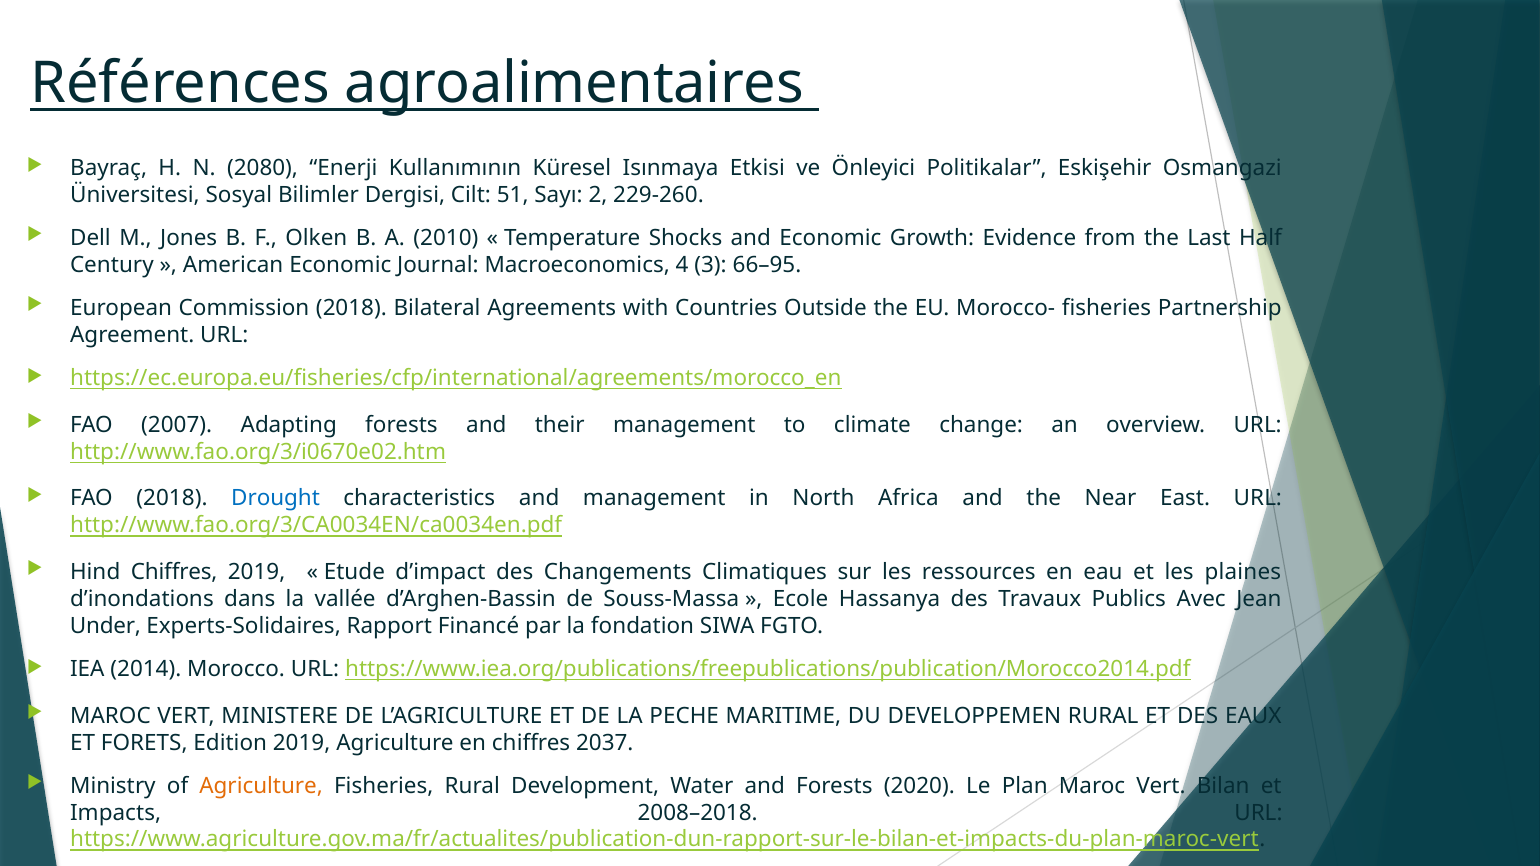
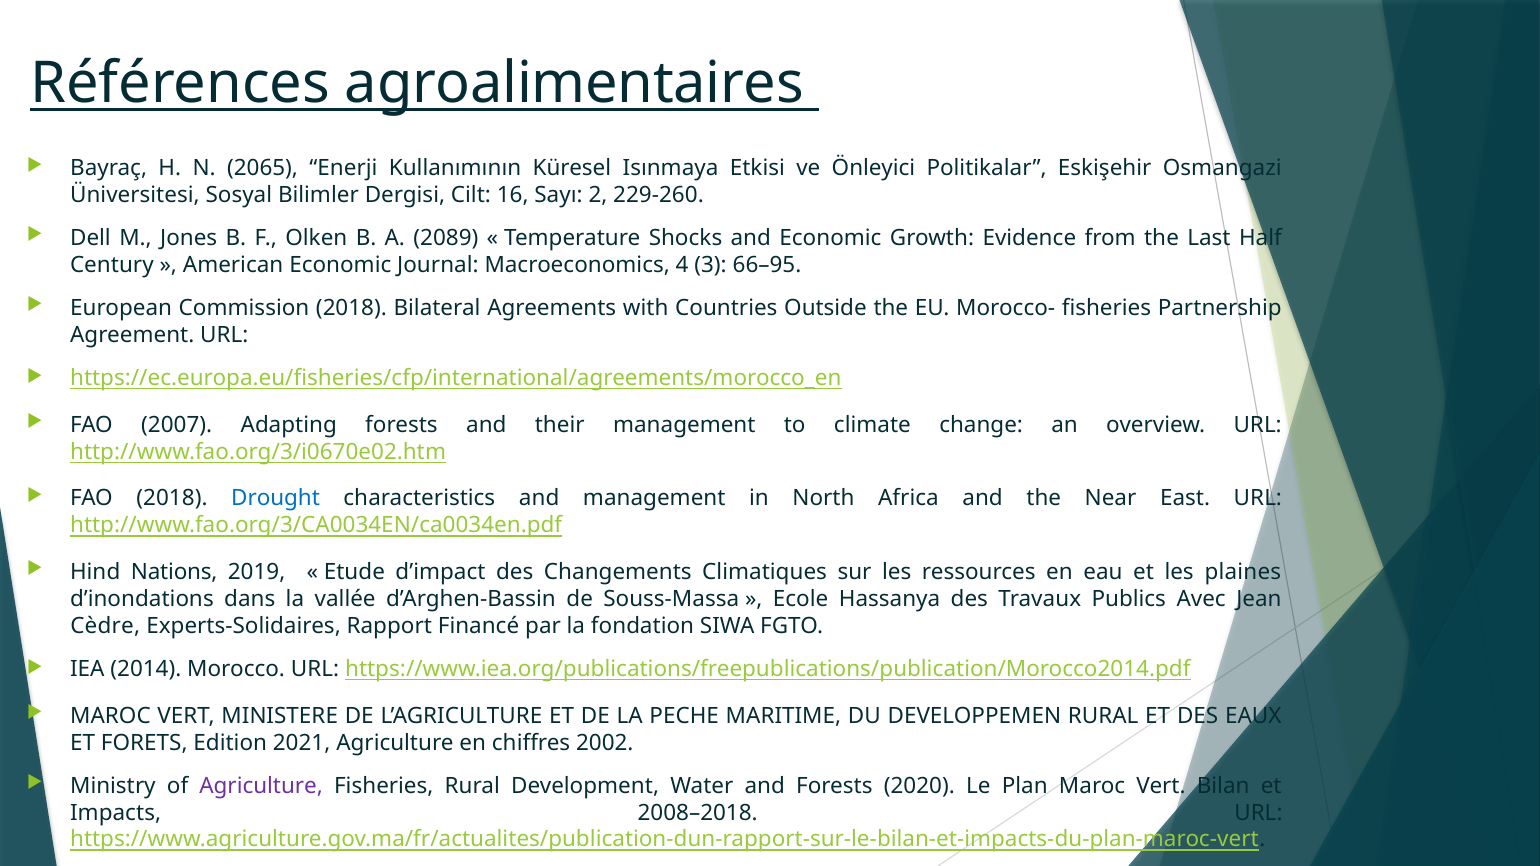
2080: 2080 -> 2065
51: 51 -> 16
2010: 2010 -> 2089
Hind Chiffres: Chiffres -> Nations
Under: Under -> Cèdre
Edition 2019: 2019 -> 2021
2037: 2037 -> 2002
Agriculture at (261, 786) colour: orange -> purple
